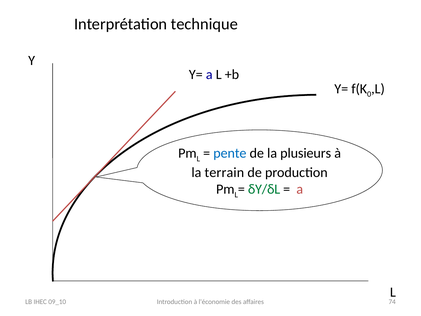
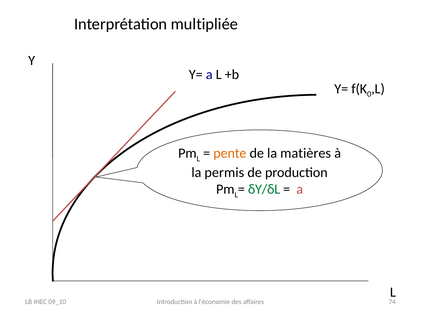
technique: technique -> multipliée
pente colour: blue -> orange
plusieurs: plusieurs -> matières
terrain: terrain -> permis
